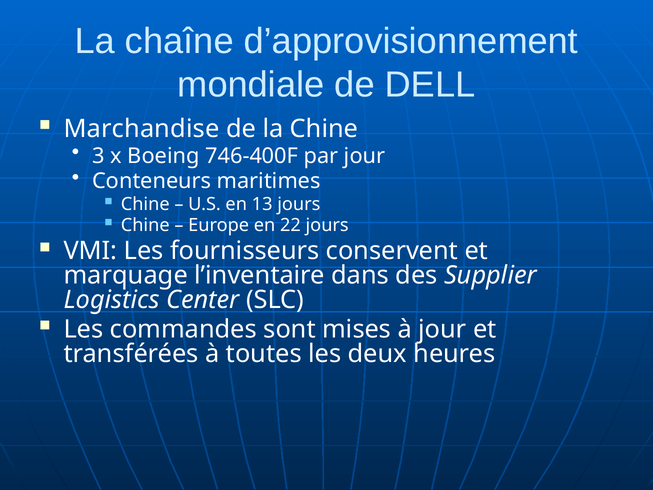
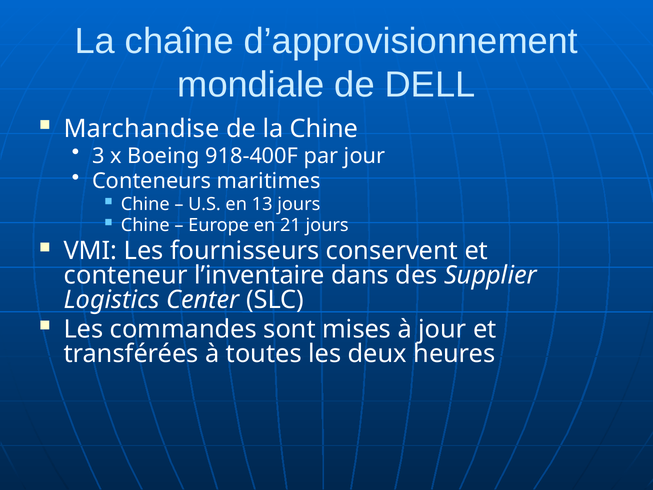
746-400F: 746-400F -> 918-400F
22: 22 -> 21
marquage: marquage -> conteneur
